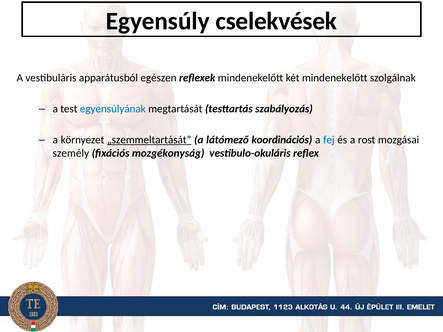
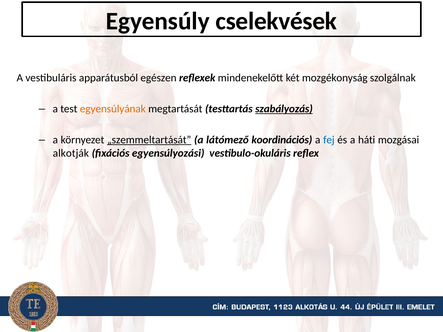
két mindenekelőtt: mindenekelőtt -> mozgékonyság
egyensúlyának colour: blue -> orange
szabályozás underline: none -> present
rost: rost -> háti
személy: személy -> alkotják
mozgékonyság: mozgékonyság -> egyensúlyozási
